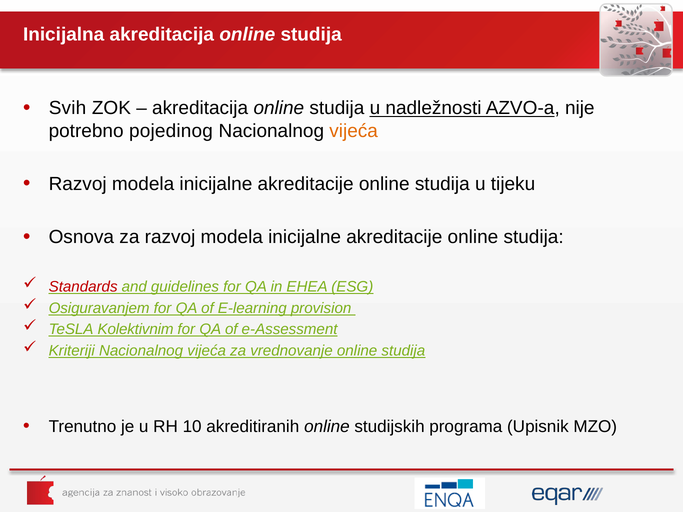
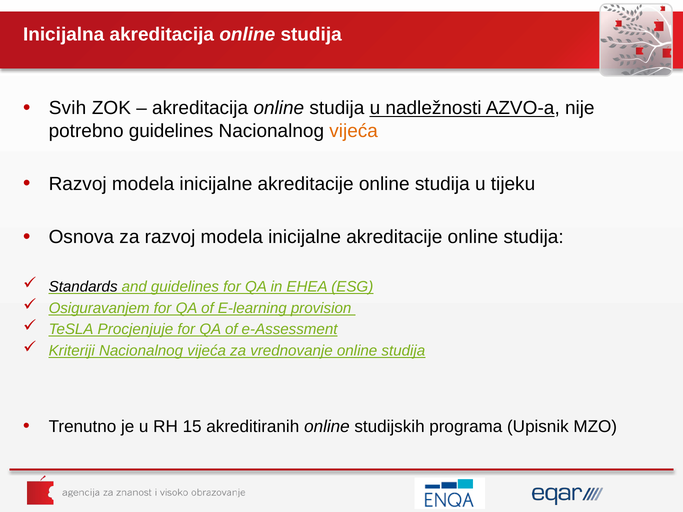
potrebno pojedinog: pojedinog -> guidelines
Standards colour: red -> black
Kolektivnim: Kolektivnim -> Procjenjuje
10: 10 -> 15
